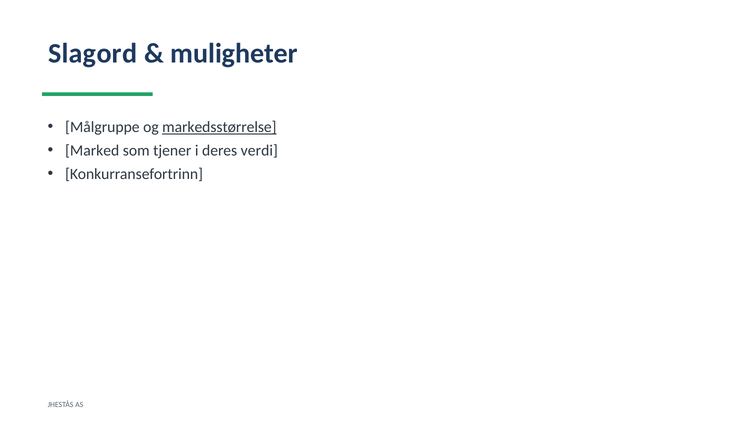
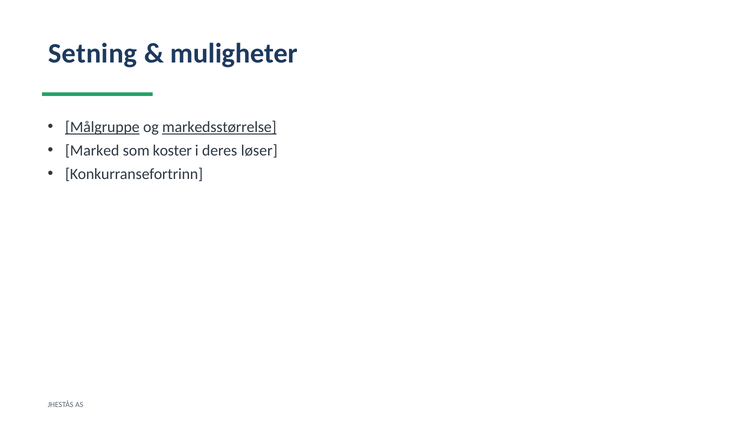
Slagord: Slagord -> Setning
Målgruppe underline: none -> present
tjener: tjener -> koster
verdi: verdi -> løser
